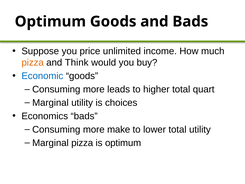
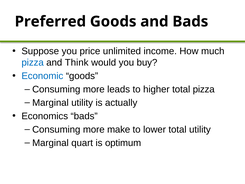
Optimum at (50, 21): Optimum -> Preferred
pizza at (33, 63) colour: orange -> blue
total quart: quart -> pizza
choices: choices -> actually
Marginal pizza: pizza -> quart
